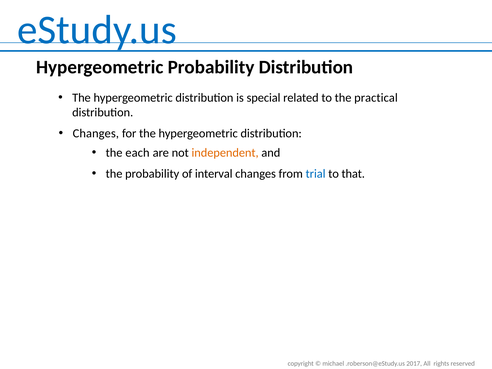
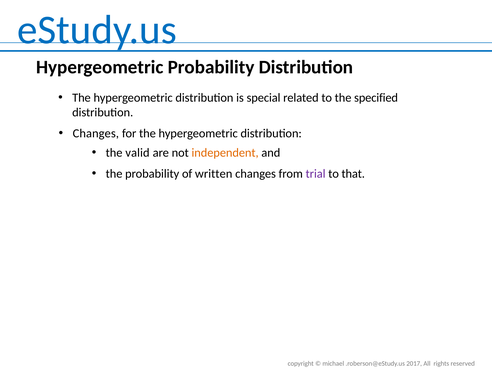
practical: practical -> specified
each: each -> valid
interval: interval -> written
trial colour: blue -> purple
